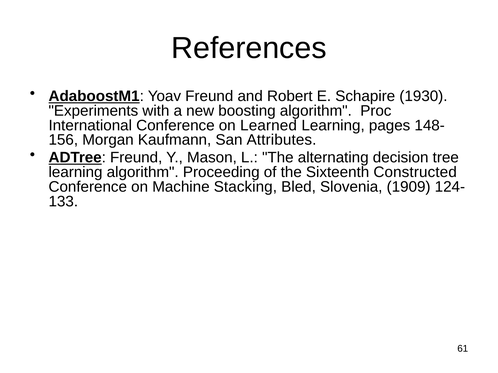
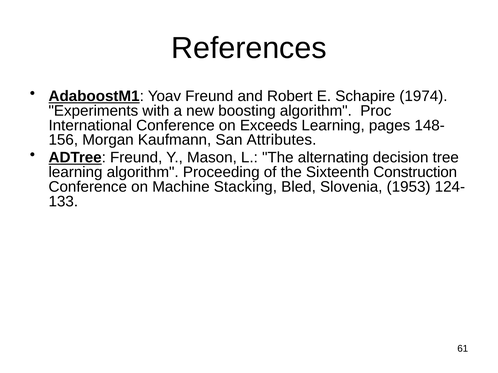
1930: 1930 -> 1974
Learned: Learned -> Exceeds
Constructed: Constructed -> Construction
1909: 1909 -> 1953
